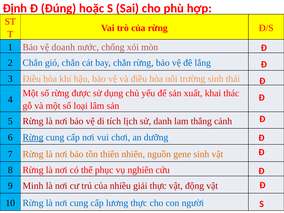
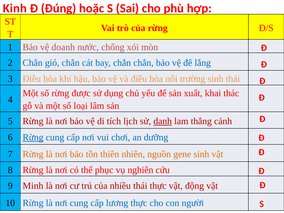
Định: Định -> Kinh
chắn rừng: rừng -> chắn
danh underline: none -> present
nhiều giải: giải -> thái
